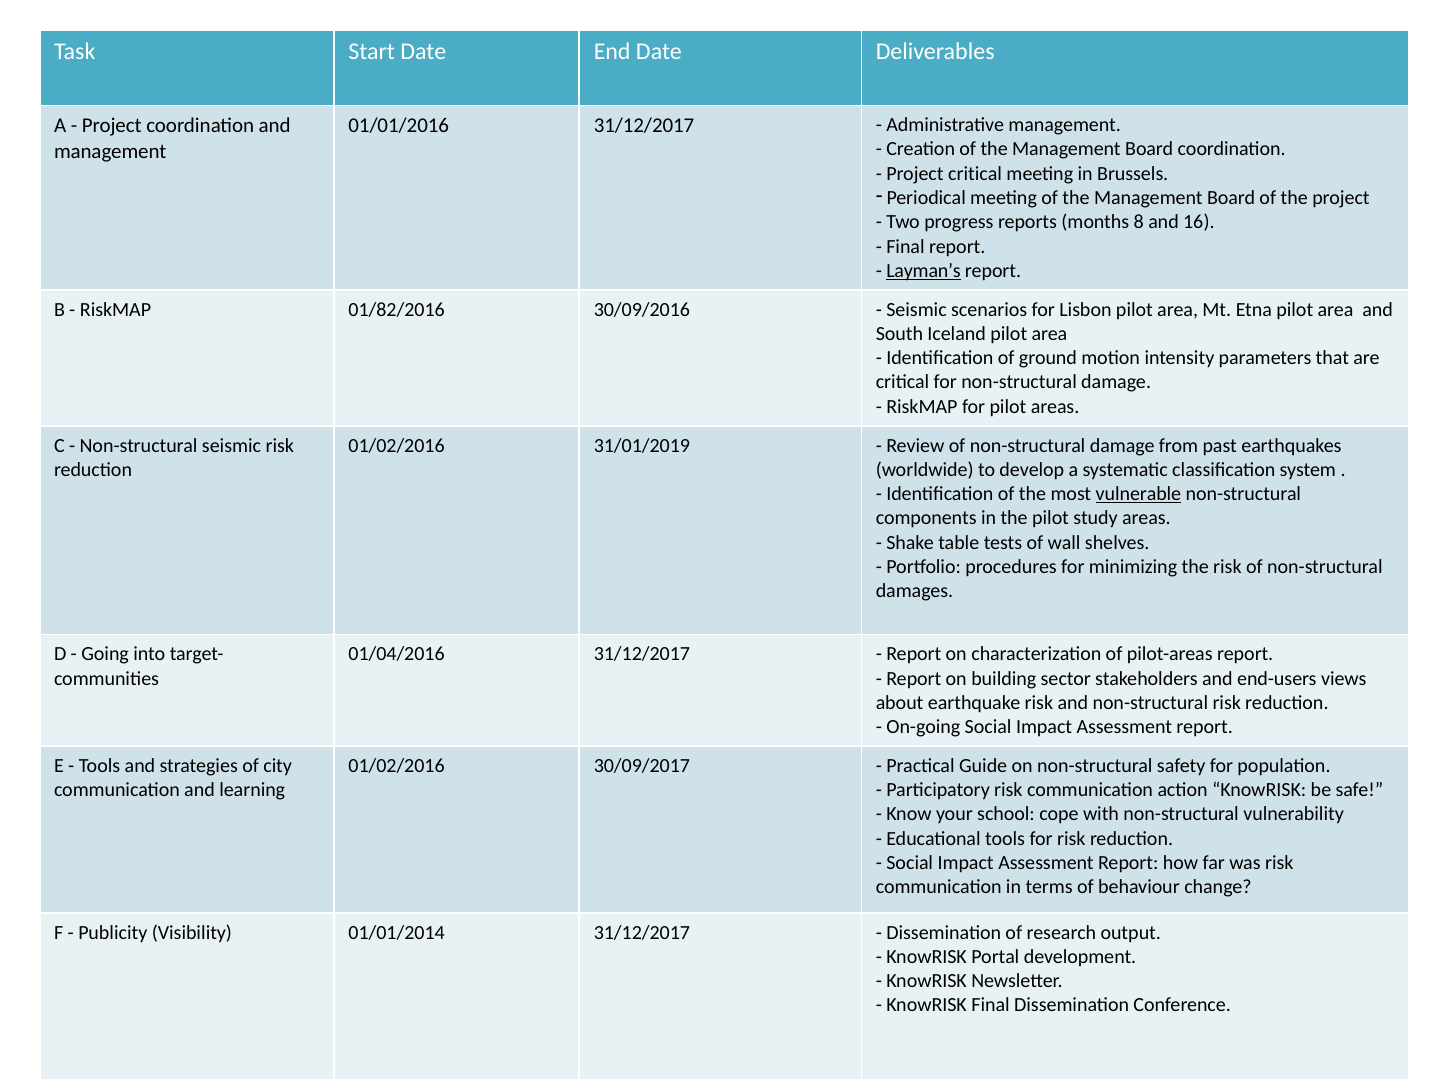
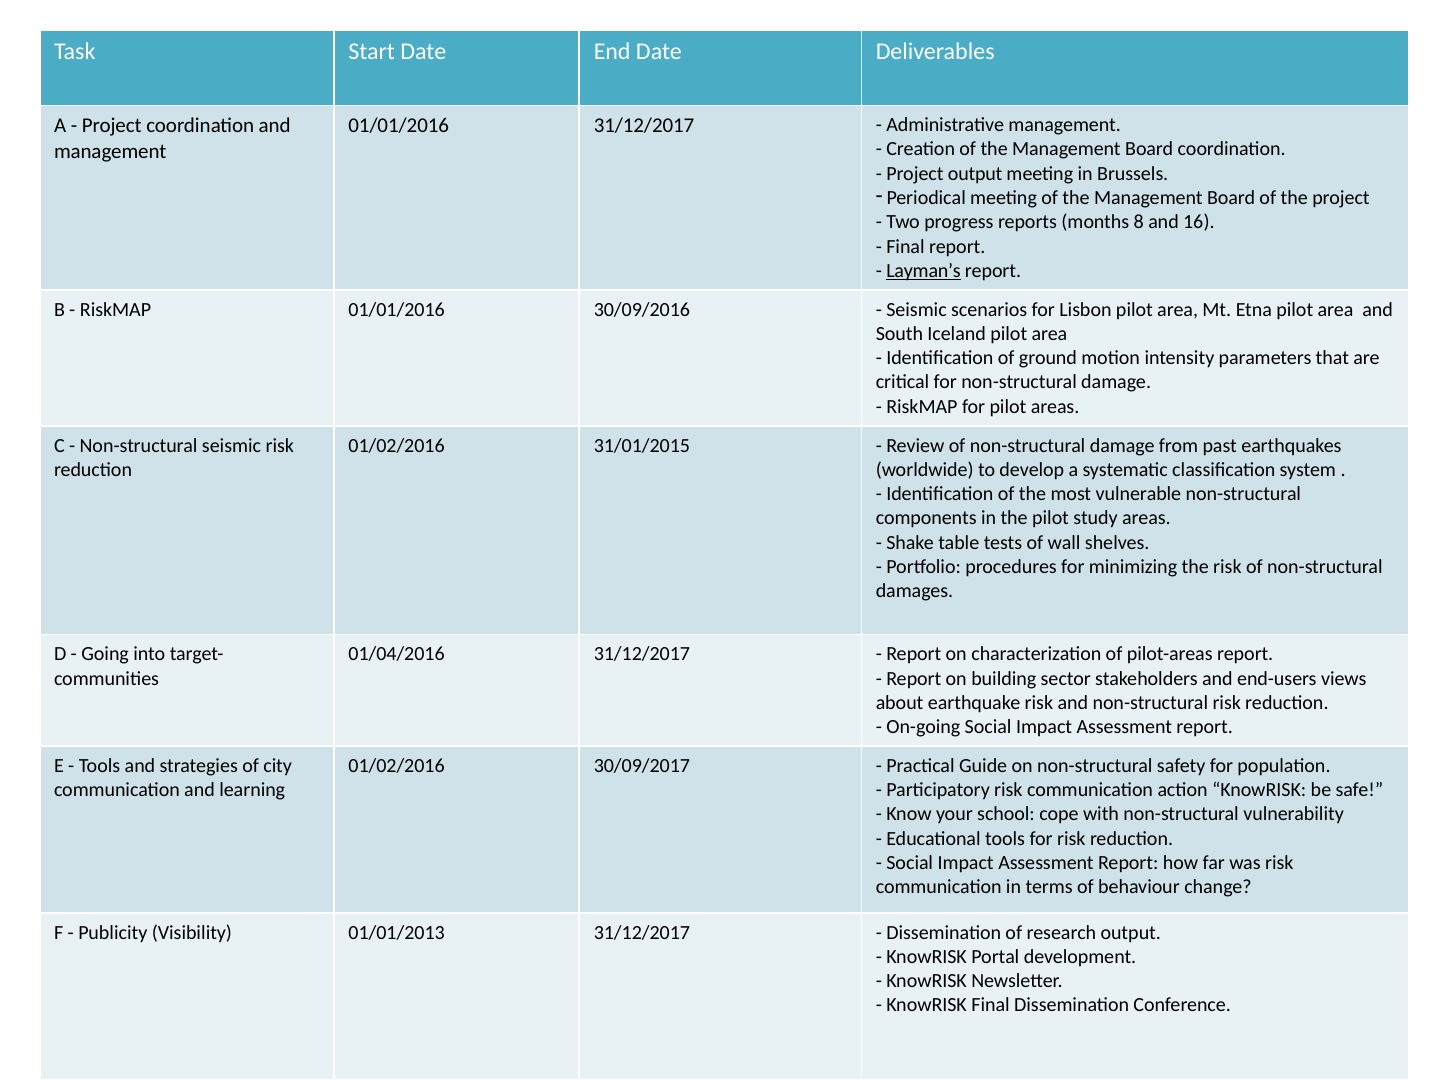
Project critical: critical -> output
RiskMAP 01/82/2016: 01/82/2016 -> 01/01/2016
31/01/2019: 31/01/2019 -> 31/01/2015
vulnerable underline: present -> none
01/01/2014: 01/01/2014 -> 01/01/2013
